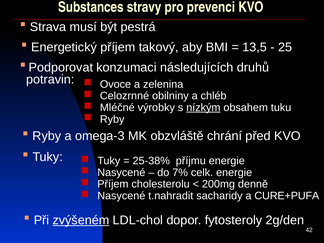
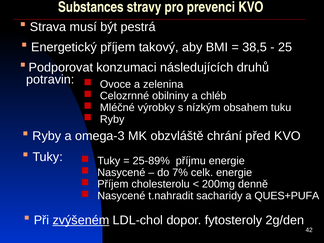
13,5: 13,5 -> 38,5
nízkým underline: present -> none
25-38%: 25-38% -> 25-89%
CURE+PUFA: CURE+PUFA -> QUES+PUFA
